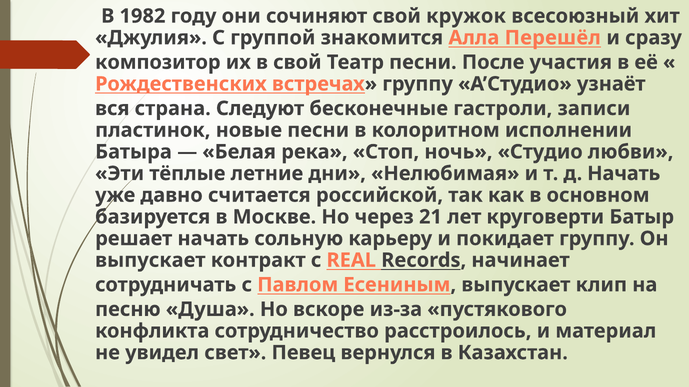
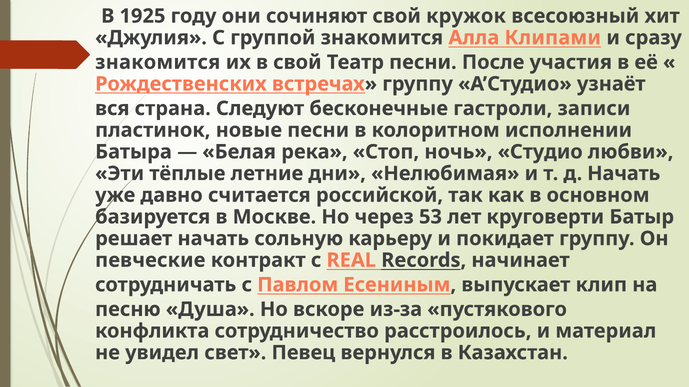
1982: 1982 -> 1925
Перешёл: Перешёл -> Клипами
композитор at (158, 62): композитор -> знакомится
21: 21 -> 53
выпускает at (150, 261): выпускает -> певческие
